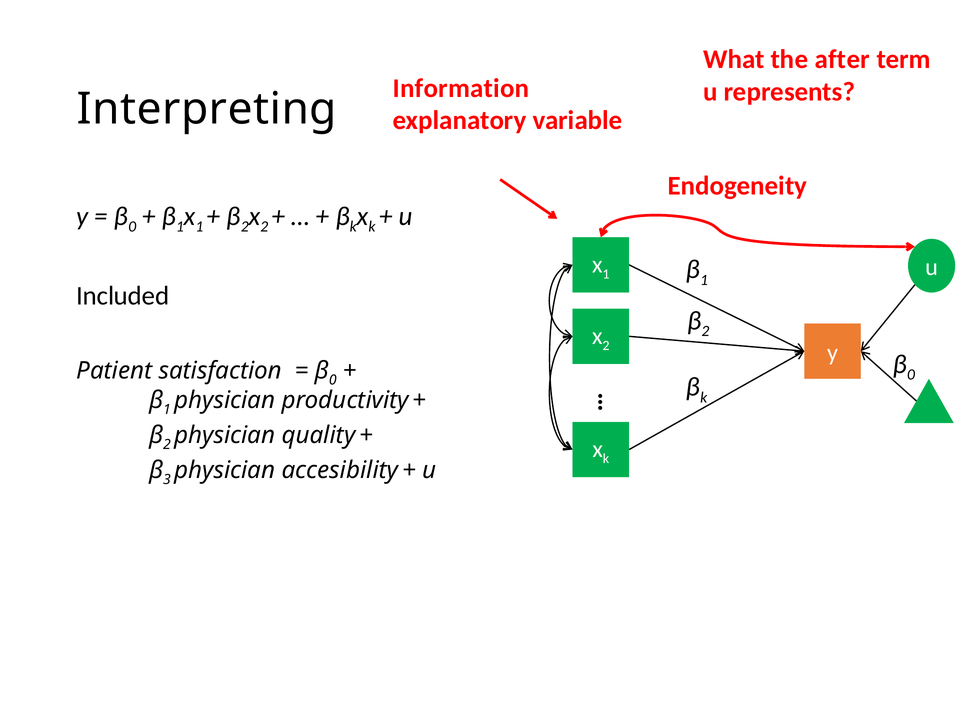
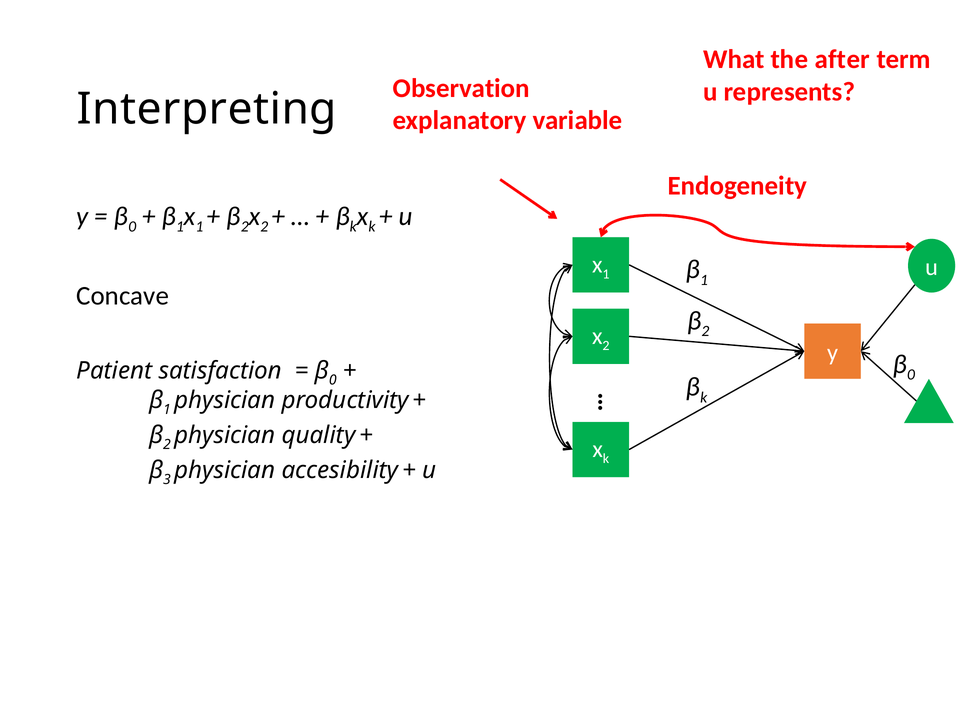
Information: Information -> Observation
Included: Included -> Concave
